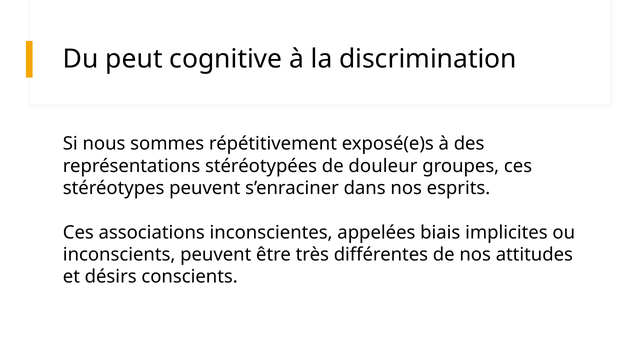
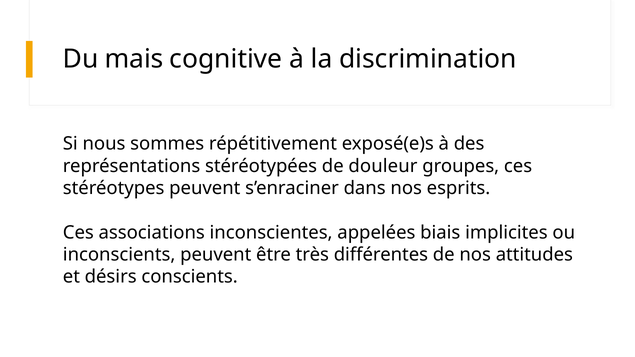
peut: peut -> mais
